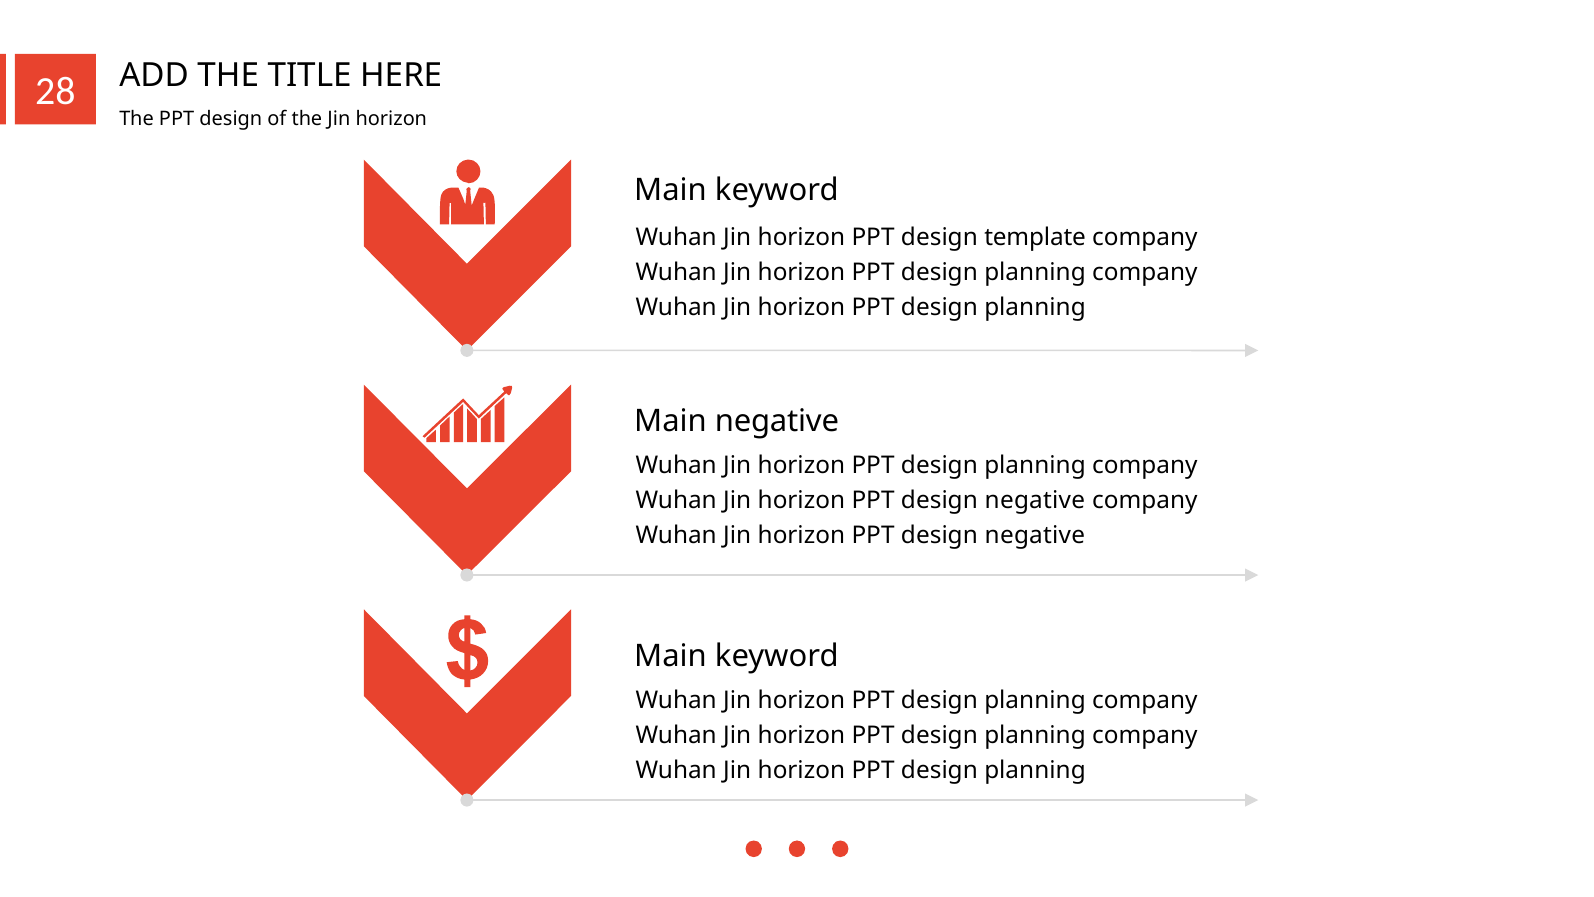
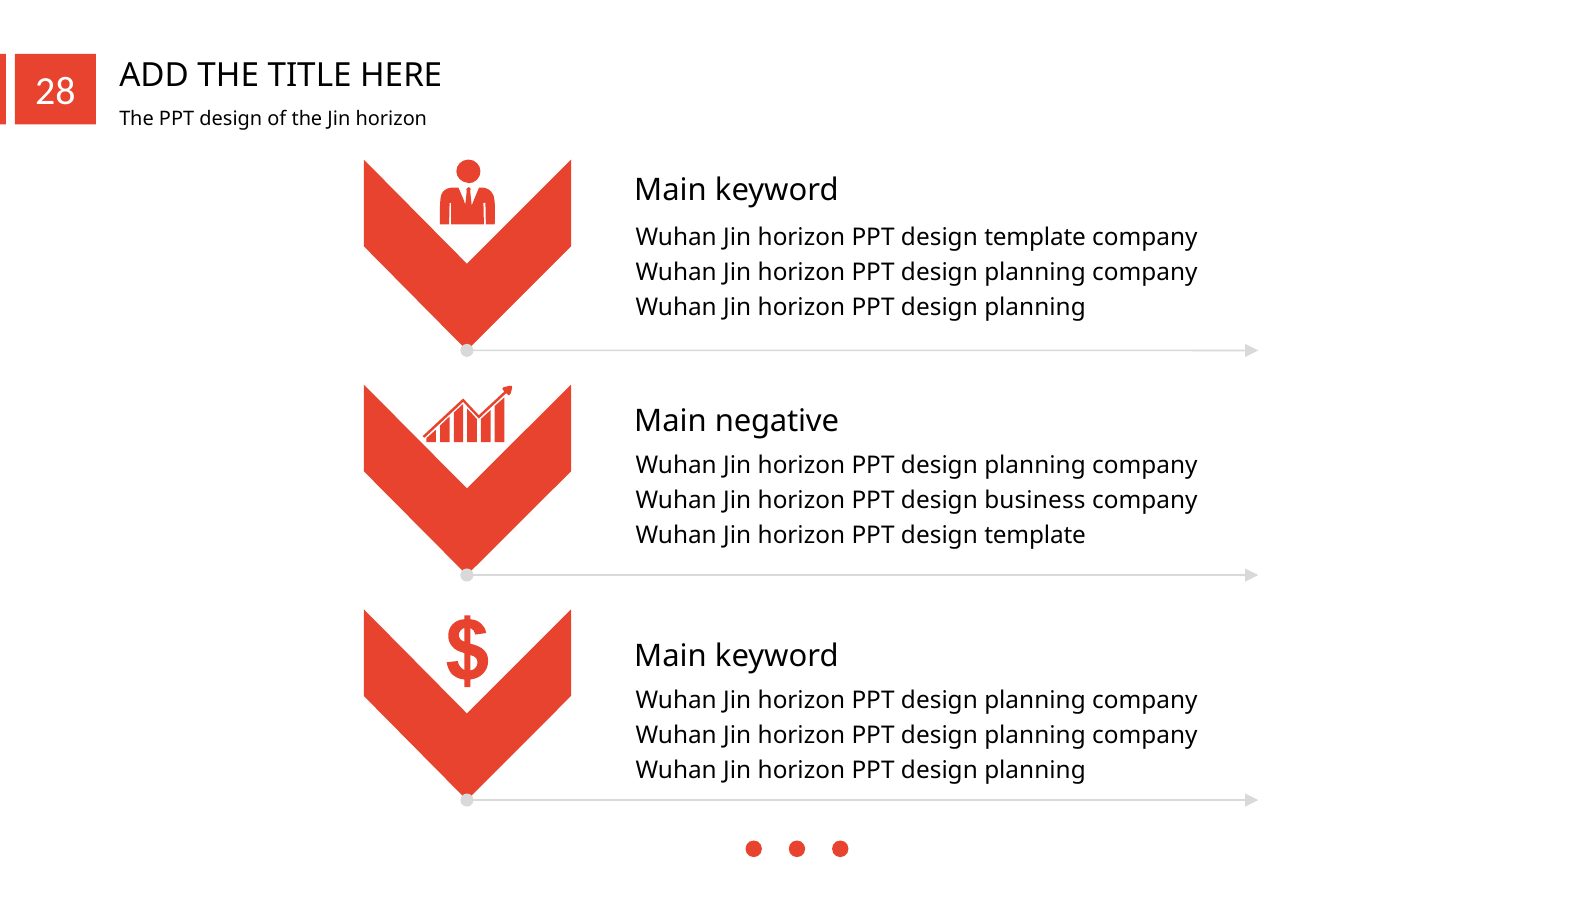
negative at (1035, 500): negative -> business
negative at (1035, 535): negative -> template
